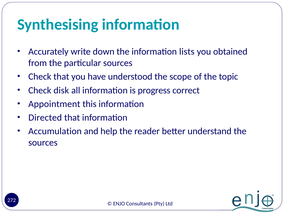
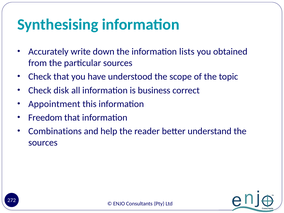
progress: progress -> business
Directed: Directed -> Freedom
Accumulation: Accumulation -> Combinations
